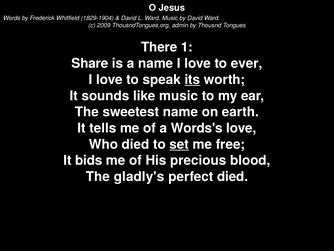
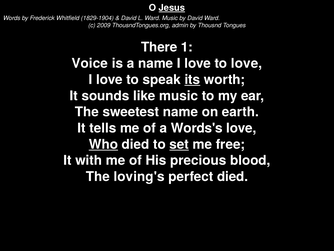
Jesus underline: none -> present
Share: Share -> Voice
to ever: ever -> love
Who underline: none -> present
bids: bids -> with
gladly's: gladly's -> loving's
